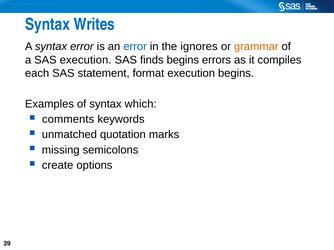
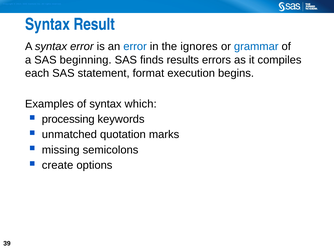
Writes: Writes -> Result
grammar colour: orange -> blue
SAS execution: execution -> beginning
finds begins: begins -> results
comments: comments -> processing
